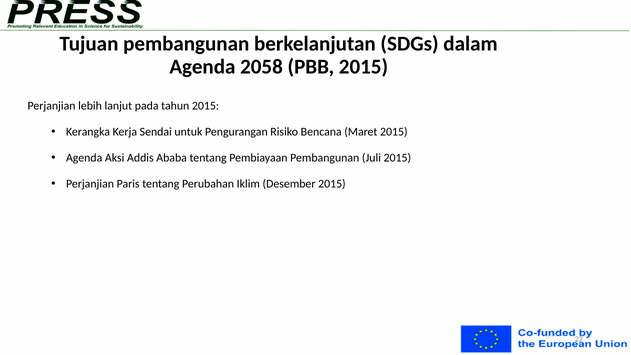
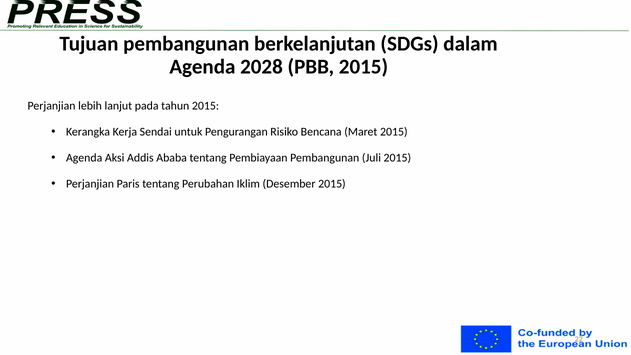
2058: 2058 -> 2028
